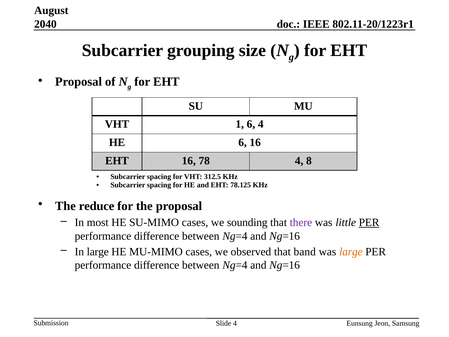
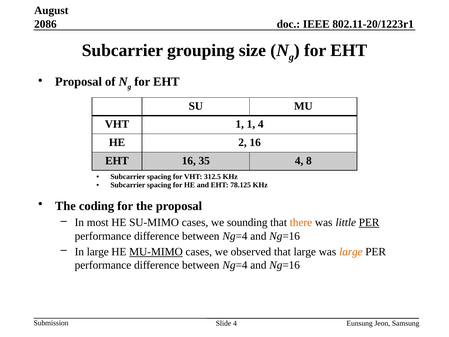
2040: 2040 -> 2086
1 6: 6 -> 1
HE 6: 6 -> 2
78: 78 -> 35
reduce: reduce -> coding
there colour: purple -> orange
MU-MIMO underline: none -> present
that band: band -> large
